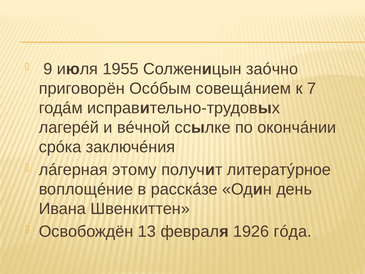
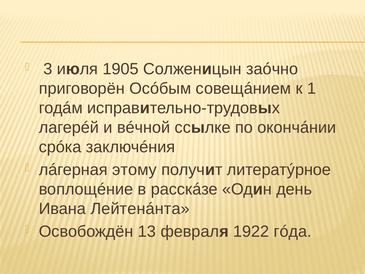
9: 9 -> 3
1955: 1955 -> 1905
7: 7 -> 1
Швенкиттен: Швенкиттен -> Лейтенáнта
1926: 1926 -> 1922
